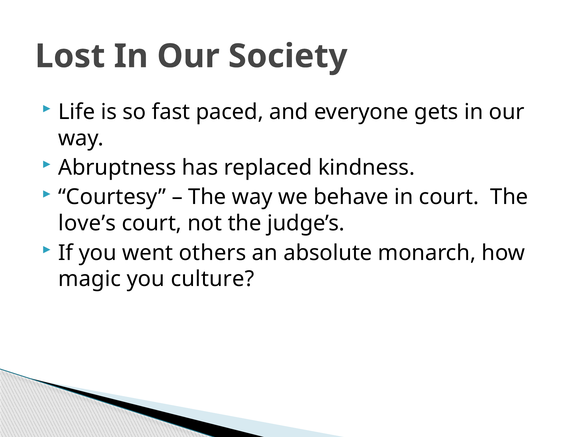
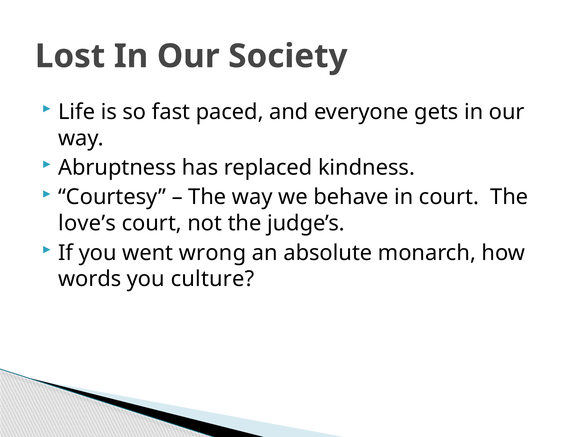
others: others -> wrong
magic: magic -> words
